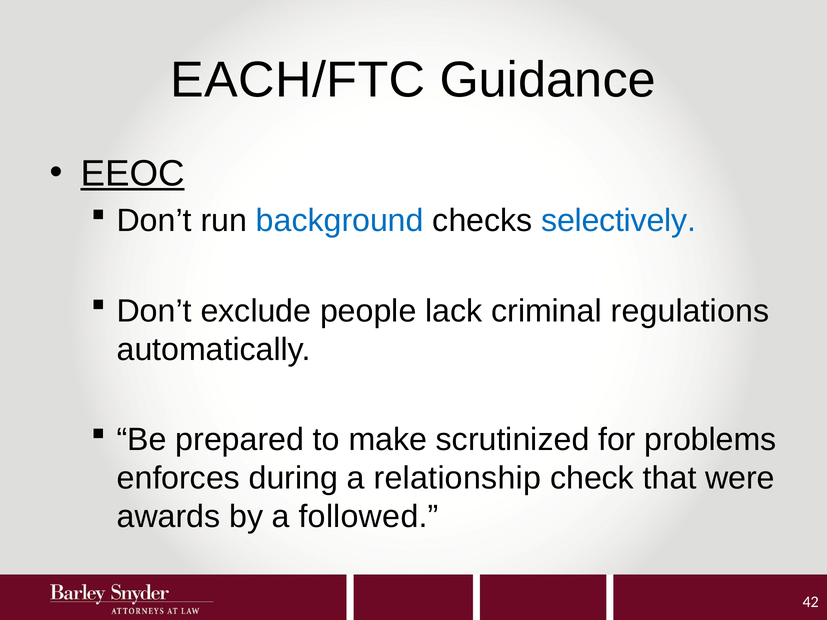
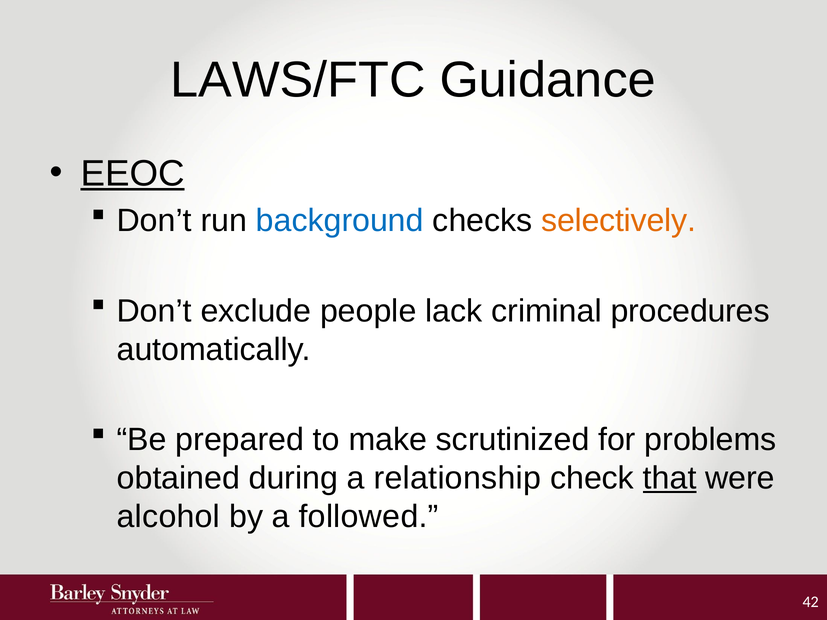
EACH/FTC: EACH/FTC -> LAWS/FTC
selectively colour: blue -> orange
regulations: regulations -> procedures
enforces: enforces -> obtained
that underline: none -> present
awards: awards -> alcohol
